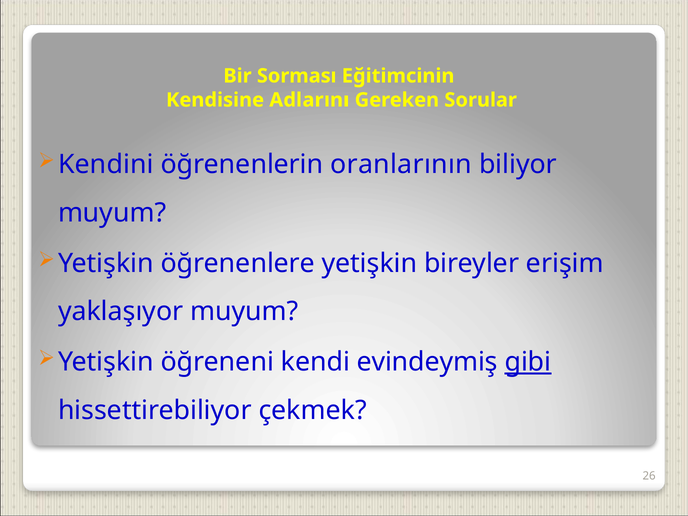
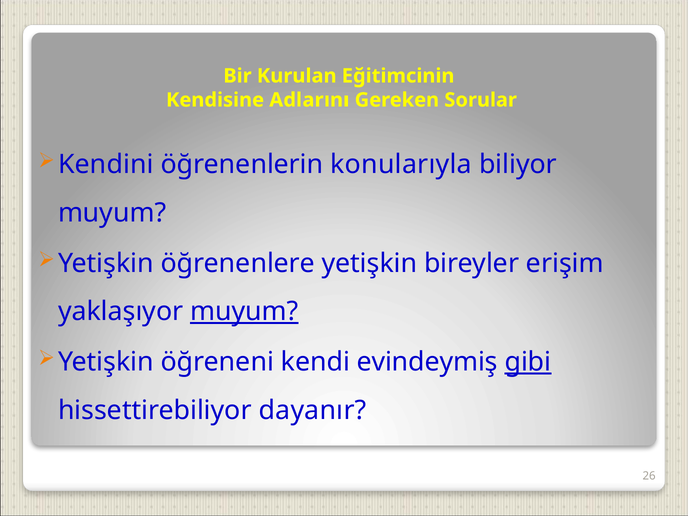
Sorması: Sorması -> Kurulan
oranlarının: oranlarının -> konularıyla
muyum at (244, 311) underline: none -> present
çekmek: çekmek -> dayanır
